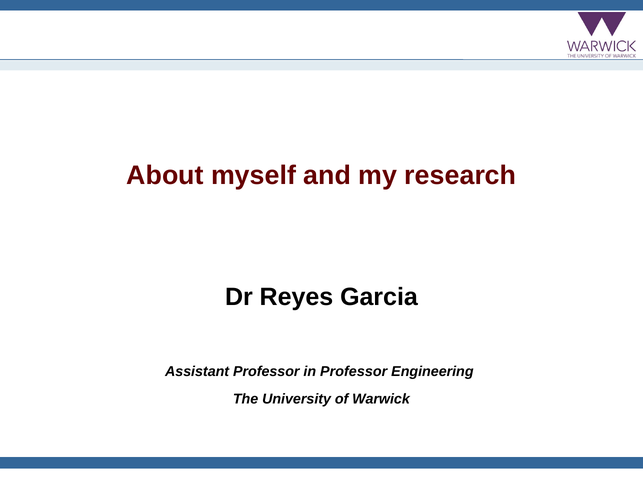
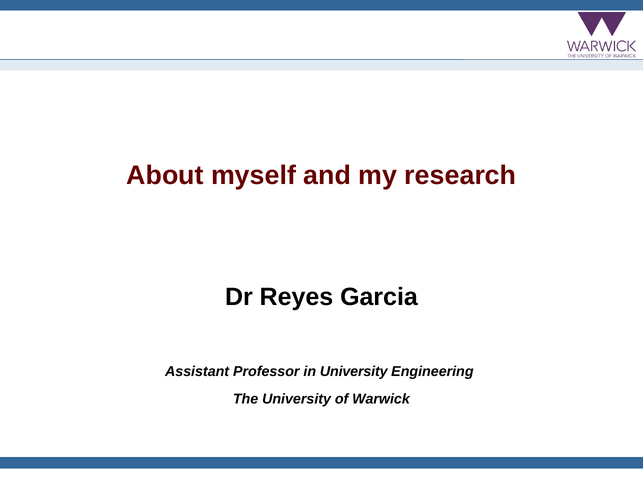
in Professor: Professor -> University
